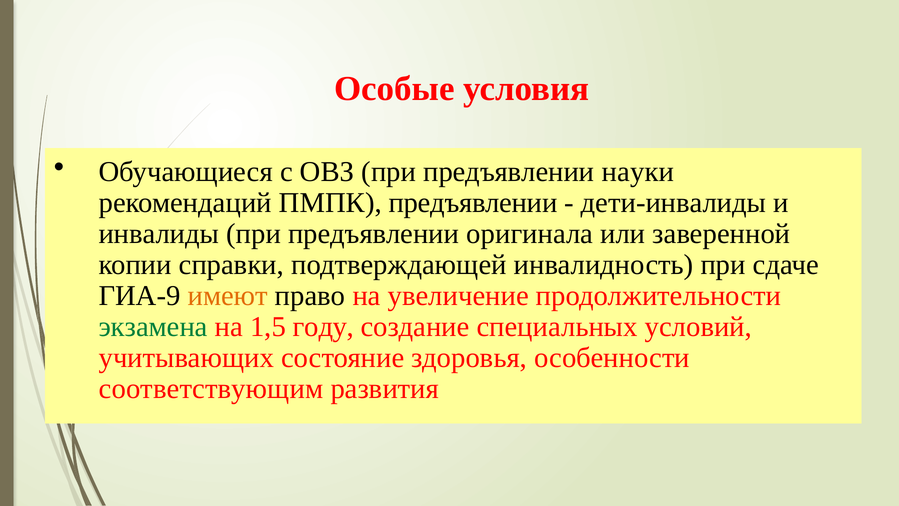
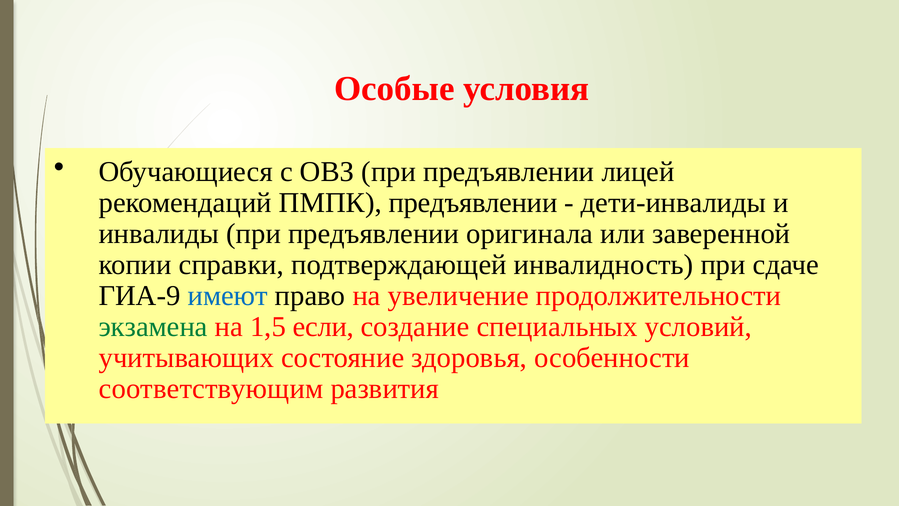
науки: науки -> лицей
имеют colour: orange -> blue
году: году -> если
